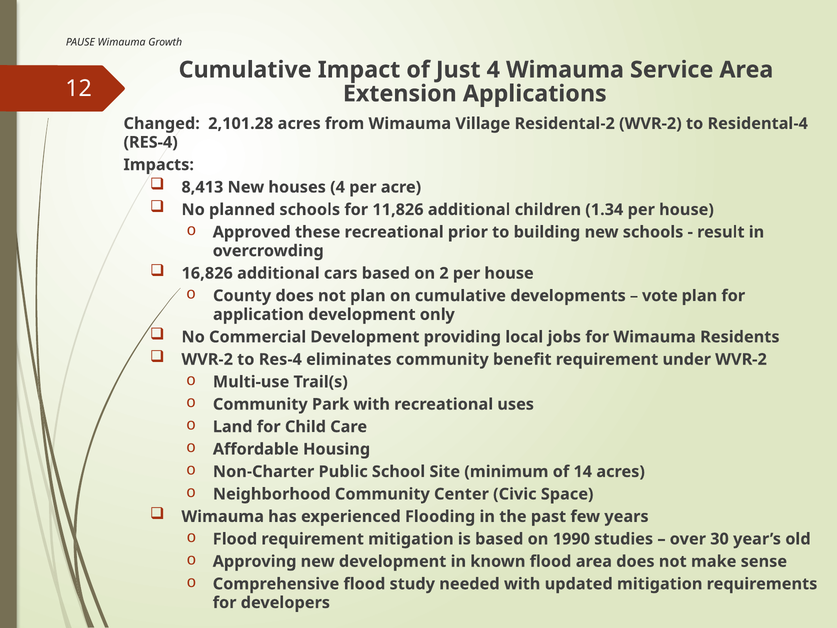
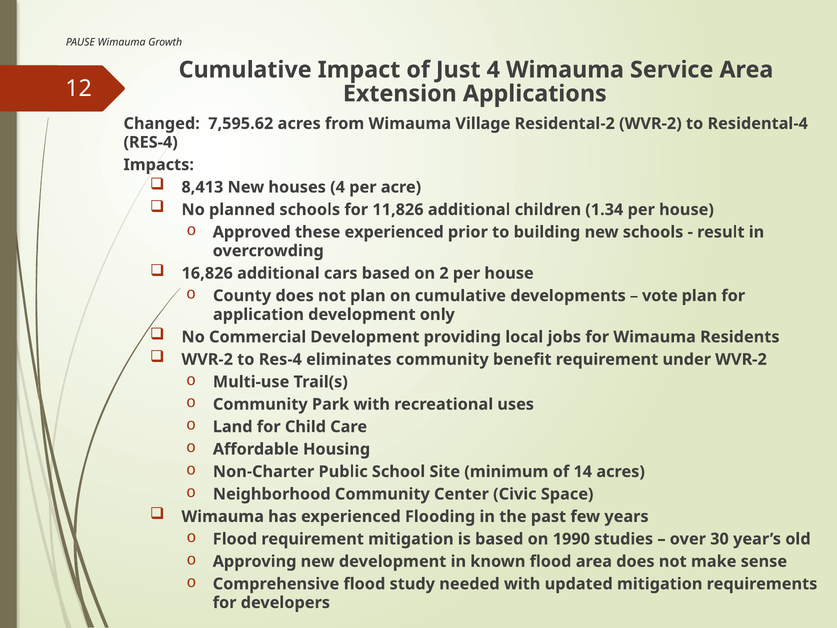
2,101.28: 2,101.28 -> 7,595.62
these recreational: recreational -> experienced
